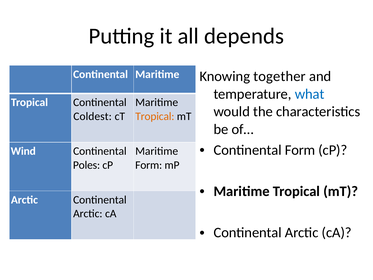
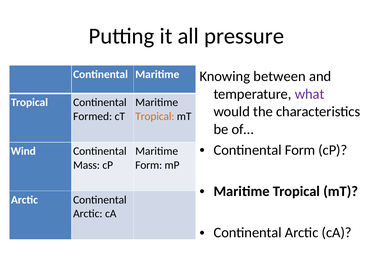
depends: depends -> pressure
together: together -> between
what colour: blue -> purple
Coldest: Coldest -> Formed
Poles: Poles -> Mass
